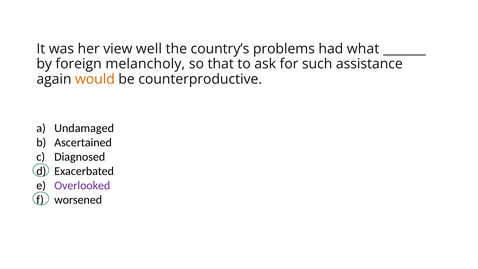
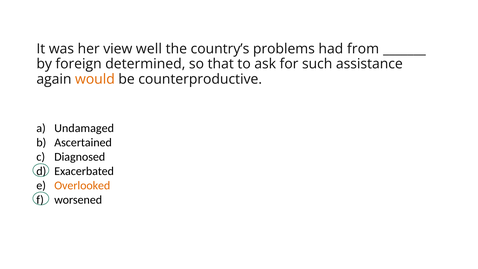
what: what -> from
melancholy: melancholy -> determined
Overlooked colour: purple -> orange
